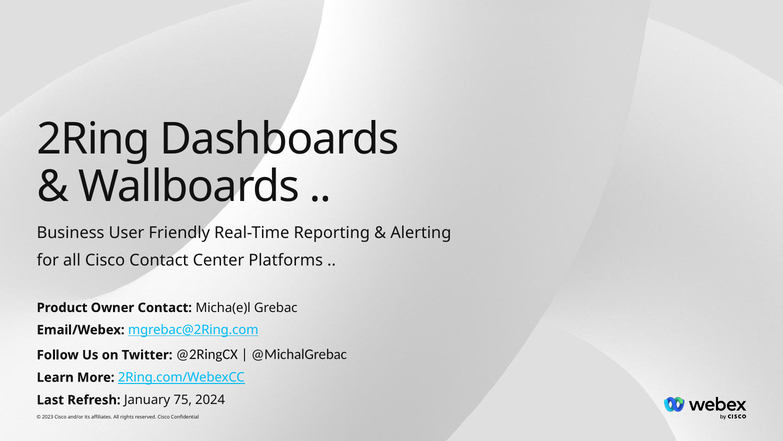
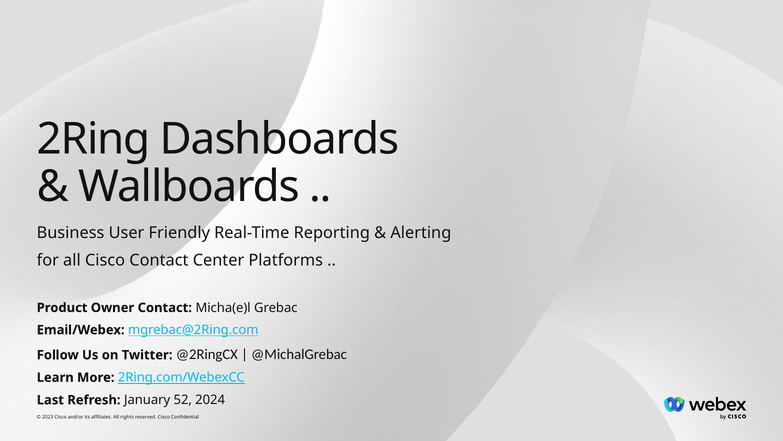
75: 75 -> 52
